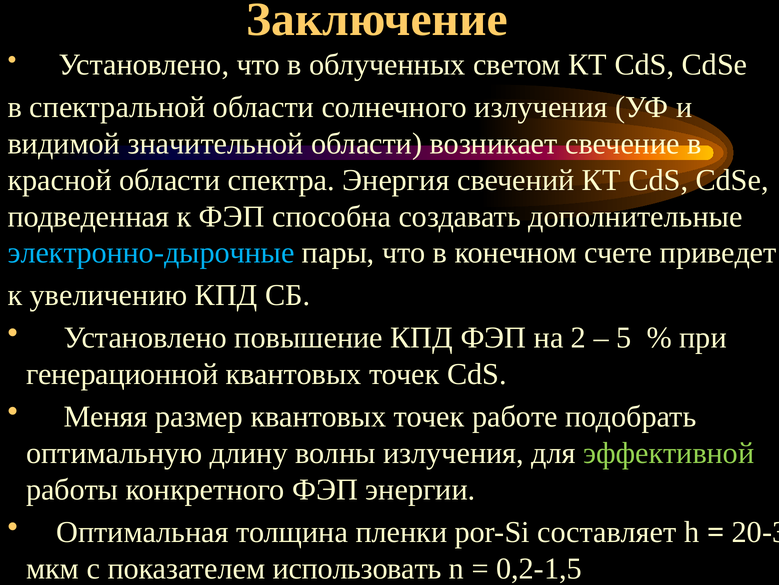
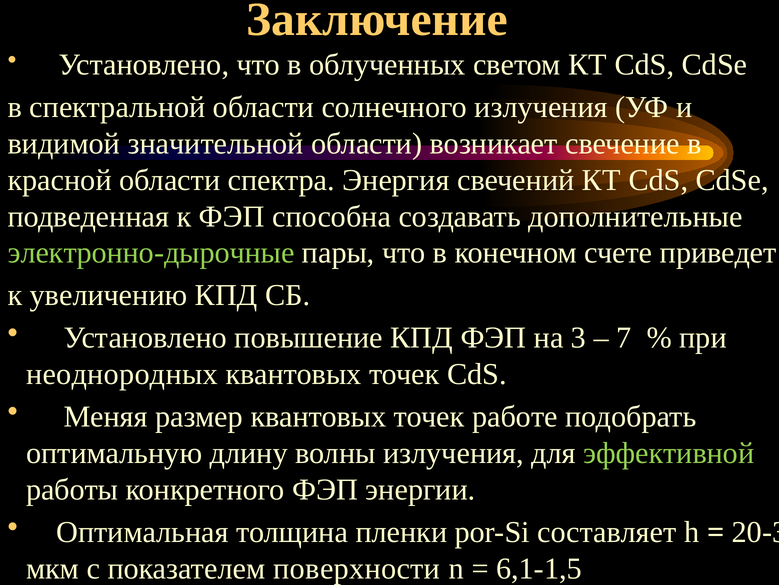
электронно-дырочные colour: light blue -> light green
2: 2 -> 3
5: 5 -> 7
генерационной: генерационной -> неоднородных
использовать: использовать -> поверхности
0,2-1,5: 0,2-1,5 -> 6,1-1,5
